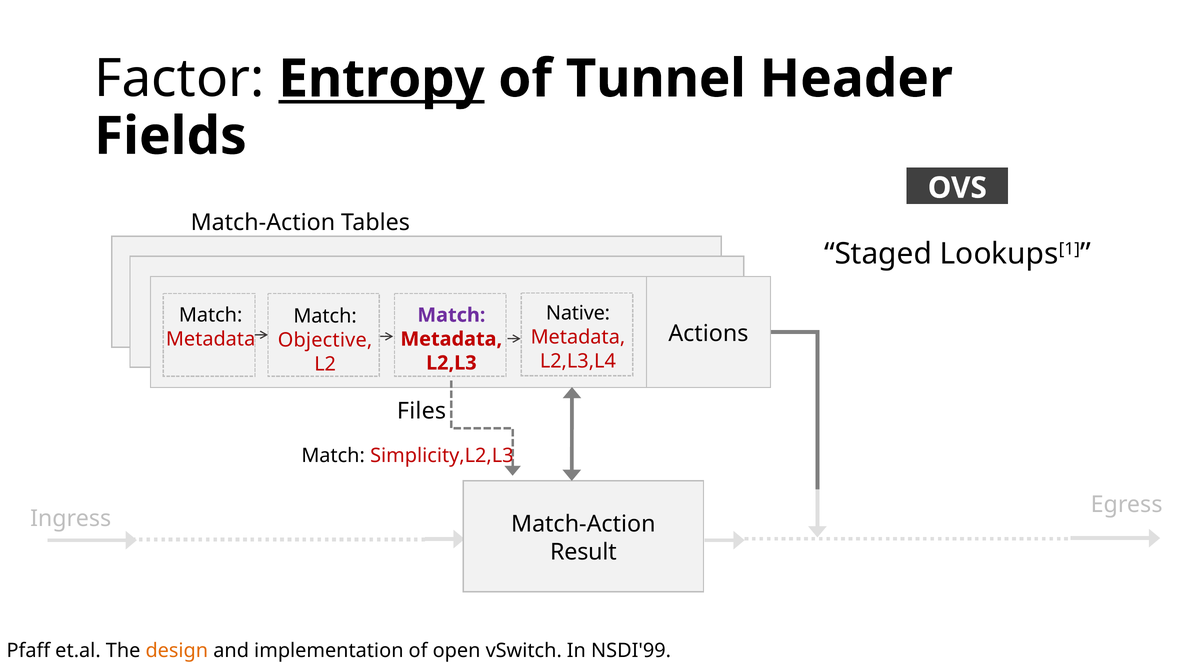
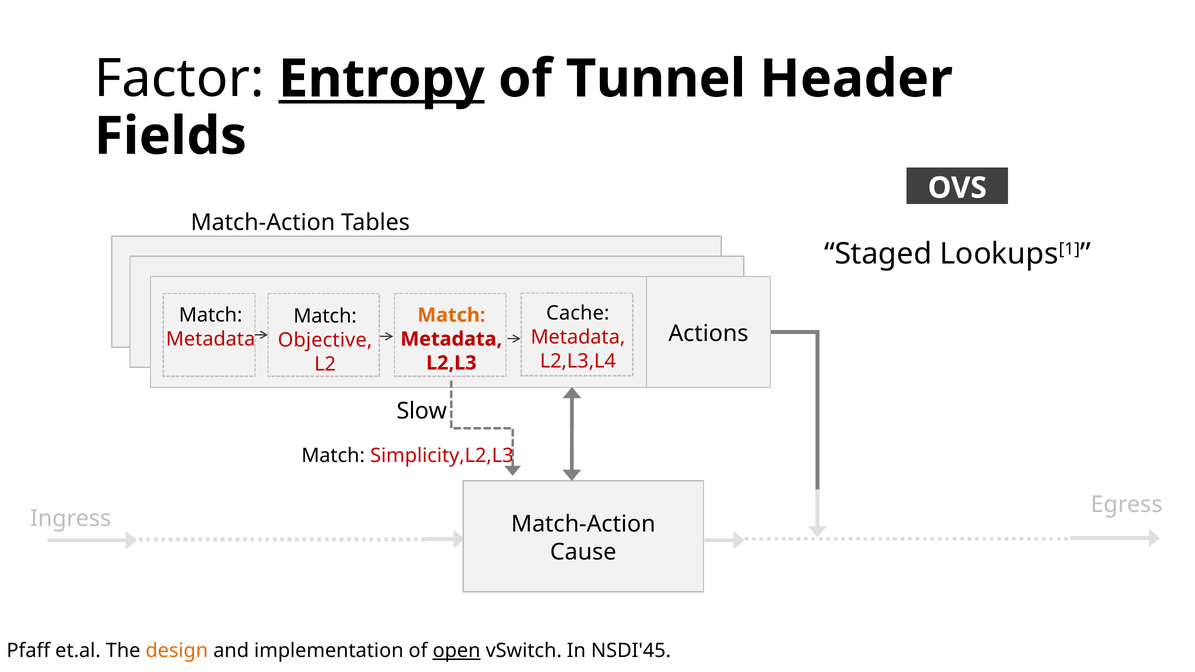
Native: Native -> Cache
Match at (451, 315) colour: purple -> orange
Files: Files -> Slow
Result: Result -> Cause
open underline: none -> present
NSDI'99: NSDI'99 -> NSDI'45
